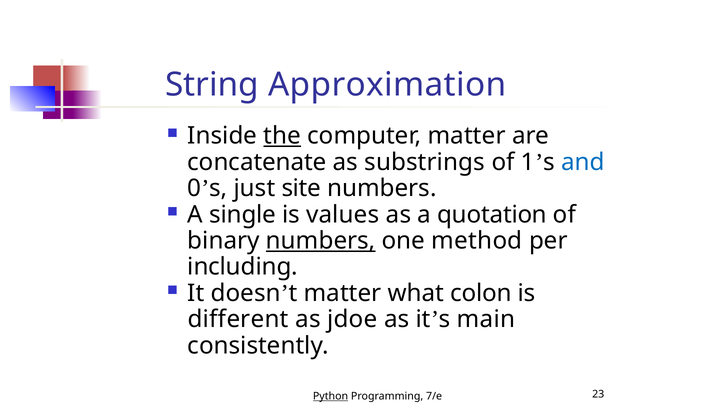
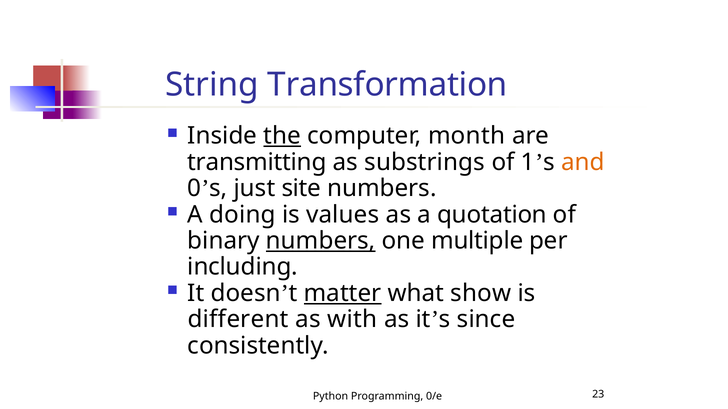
Approximation: Approximation -> Transformation
computer matter: matter -> month
concatenate: concatenate -> transmitting
and colour: blue -> orange
single: single -> doing
method: method -> multiple
matter at (343, 293) underline: none -> present
colon: colon -> show
jdoe: jdoe -> with
main: main -> since
Python underline: present -> none
7/e: 7/e -> 0/e
